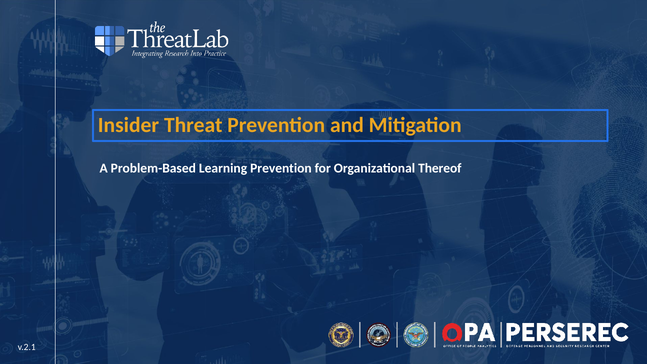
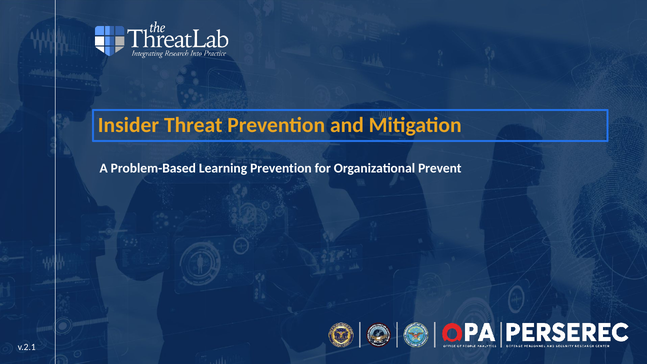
Thereof: Thereof -> Prevent
